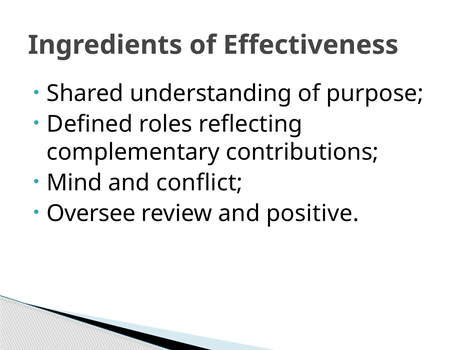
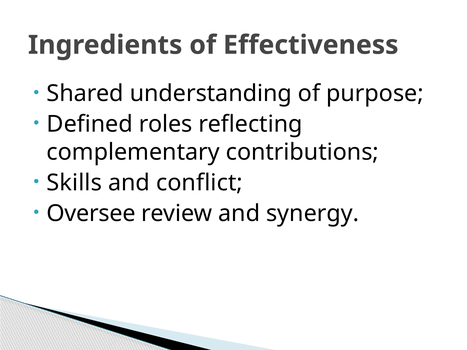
Mind: Mind -> Skills
positive: positive -> synergy
